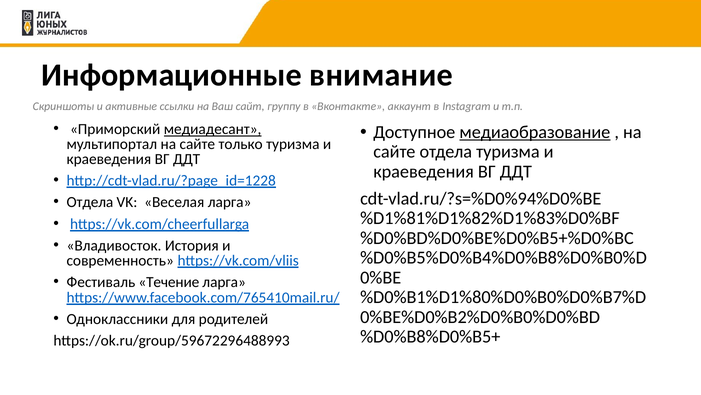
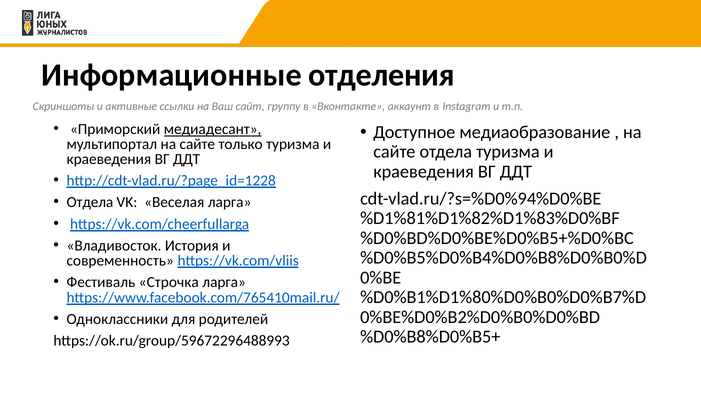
внимание: внимание -> отделения
медиаобразование underline: present -> none
Течение: Течение -> Строчка
